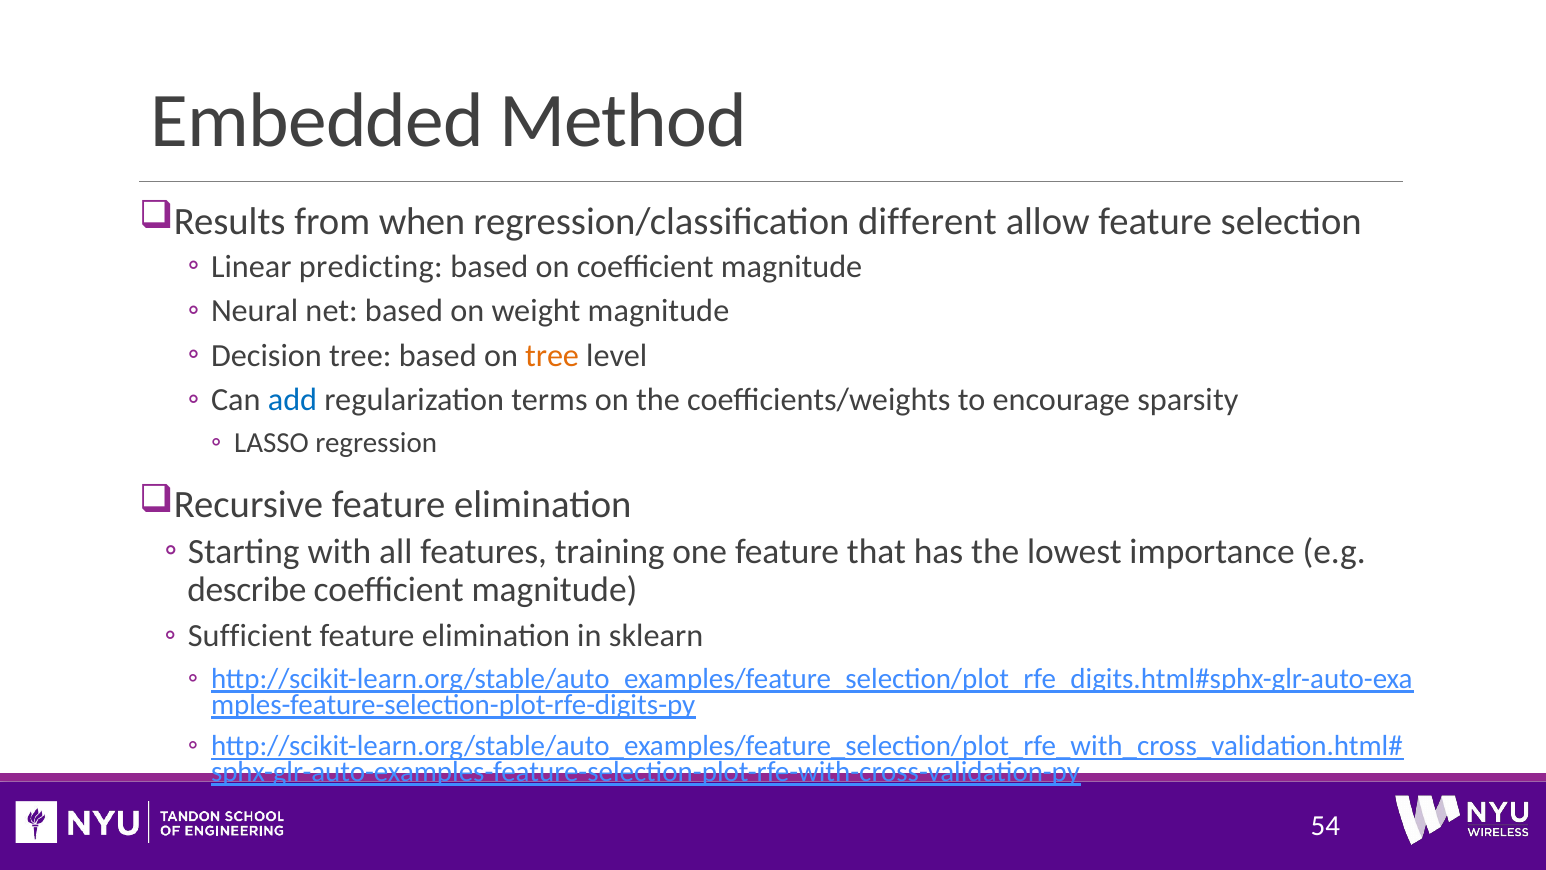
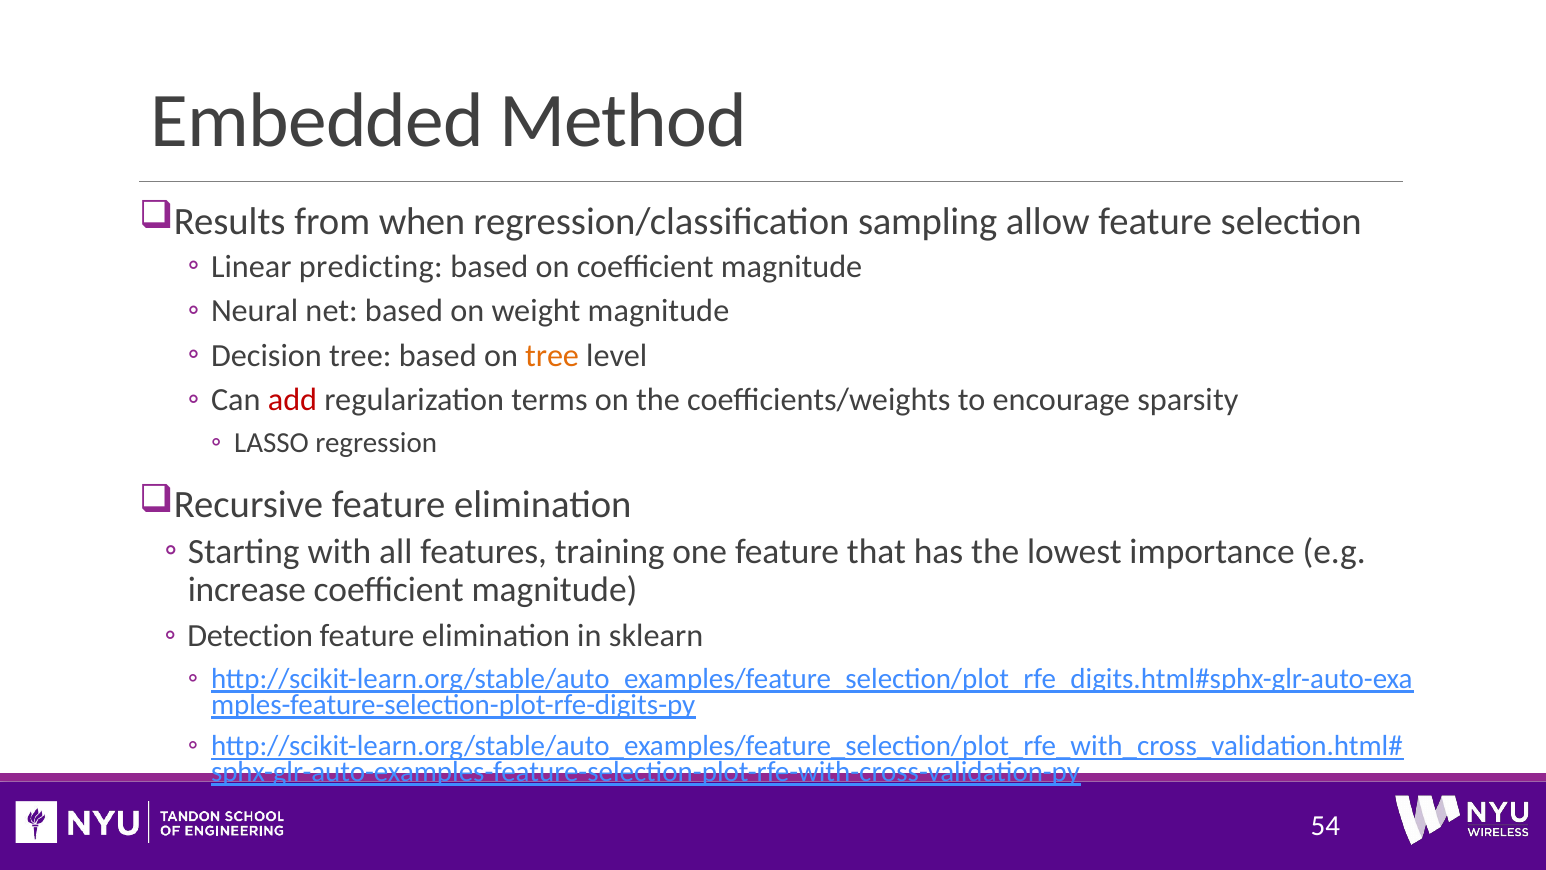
different: different -> sampling
add colour: blue -> red
describe: describe -> increase
Sufficient: Sufficient -> Detection
